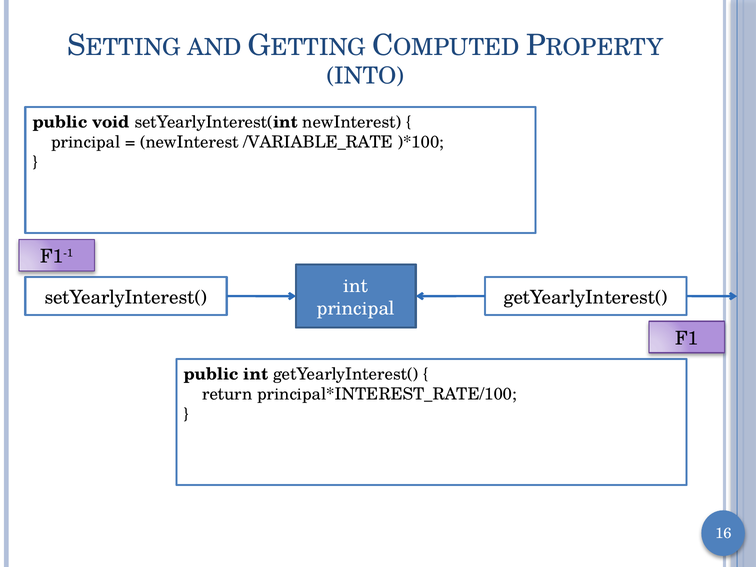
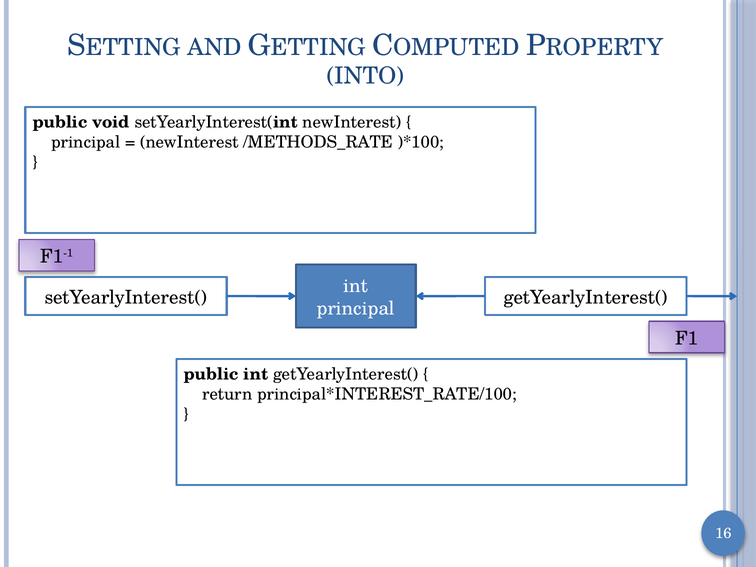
/VARIABLE_RATE: /VARIABLE_RATE -> /METHODS_RATE
